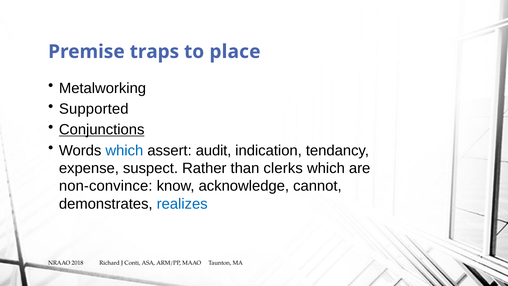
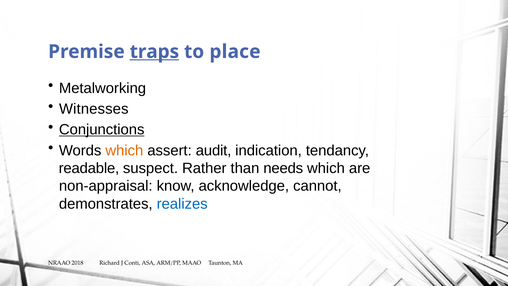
traps underline: none -> present
Supported: Supported -> Witnesses
which at (124, 150) colour: blue -> orange
expense: expense -> readable
clerks: clerks -> needs
non-convince: non-convince -> non-appraisal
